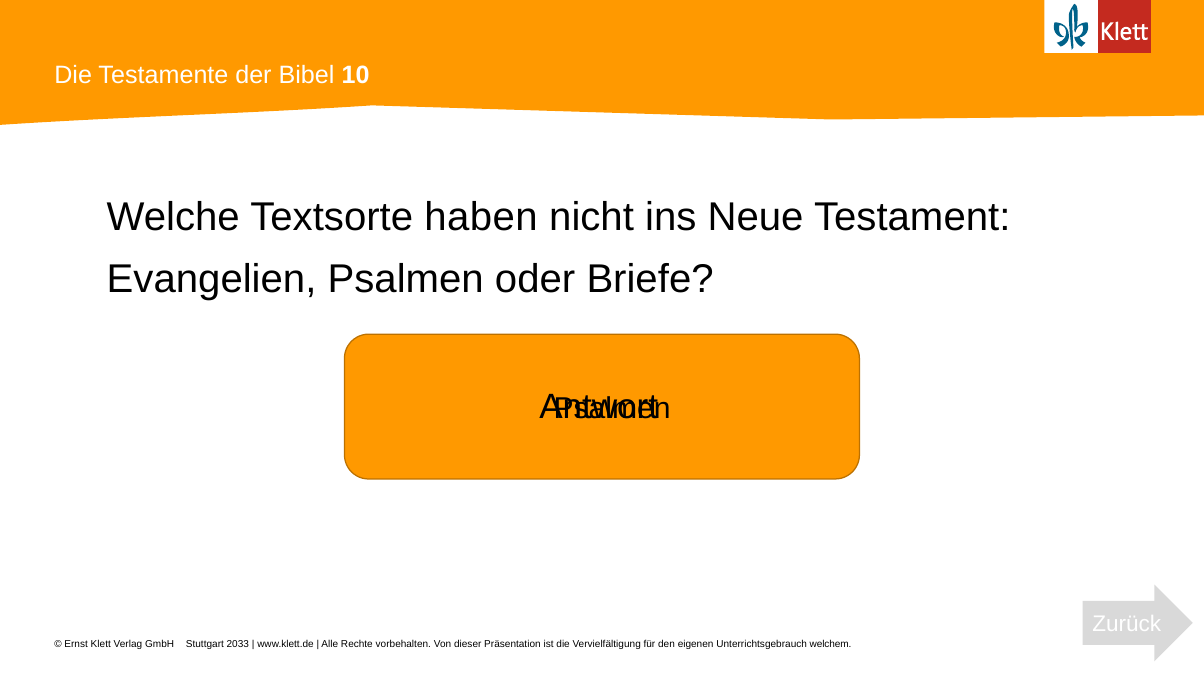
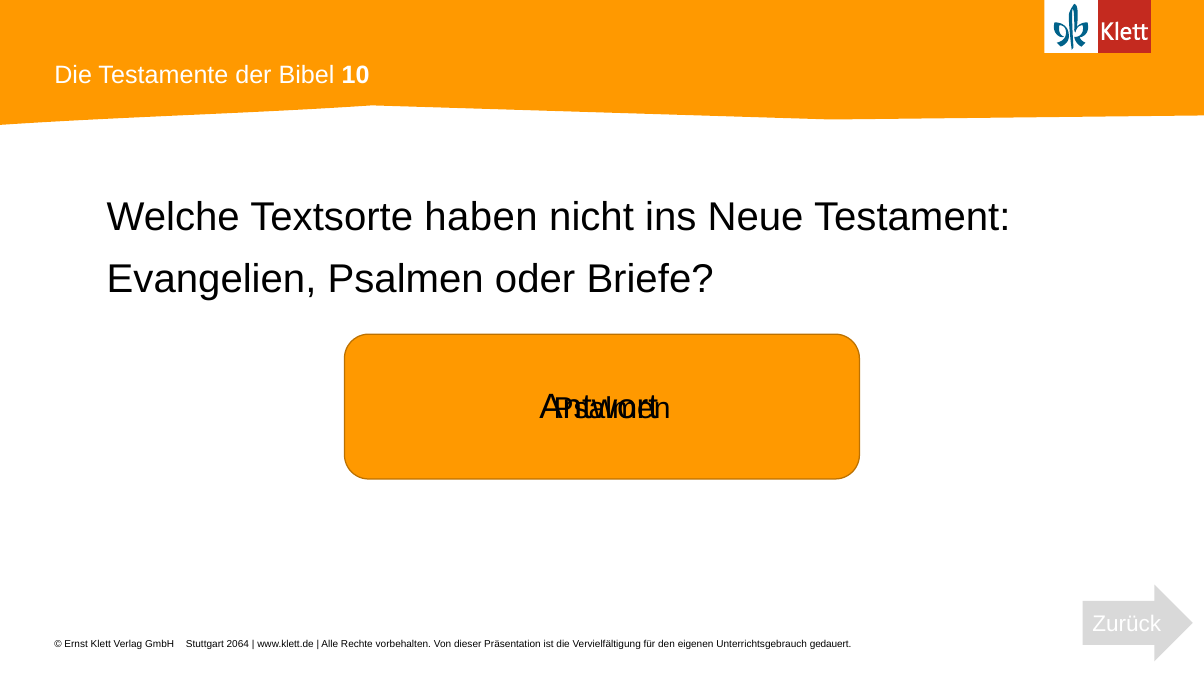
2033: 2033 -> 2064
welchem: welchem -> gedauert
